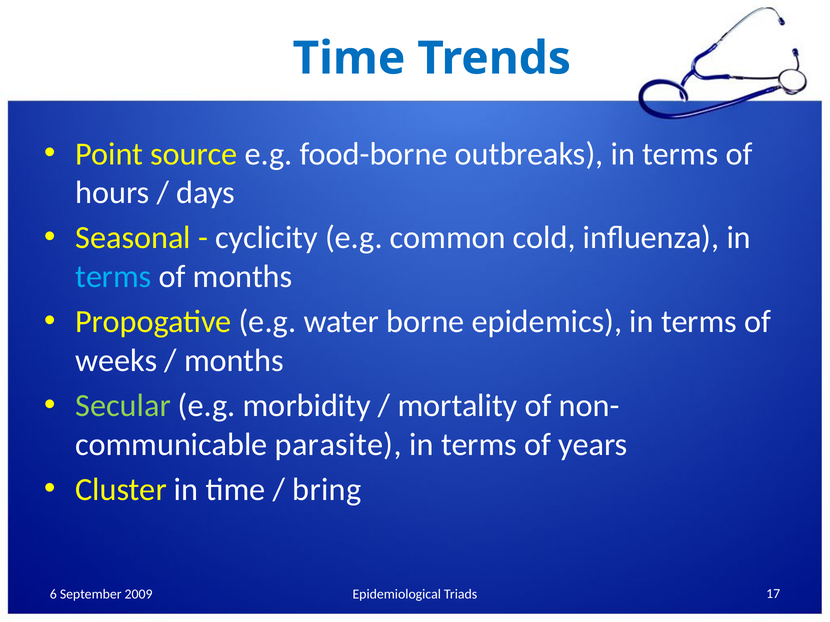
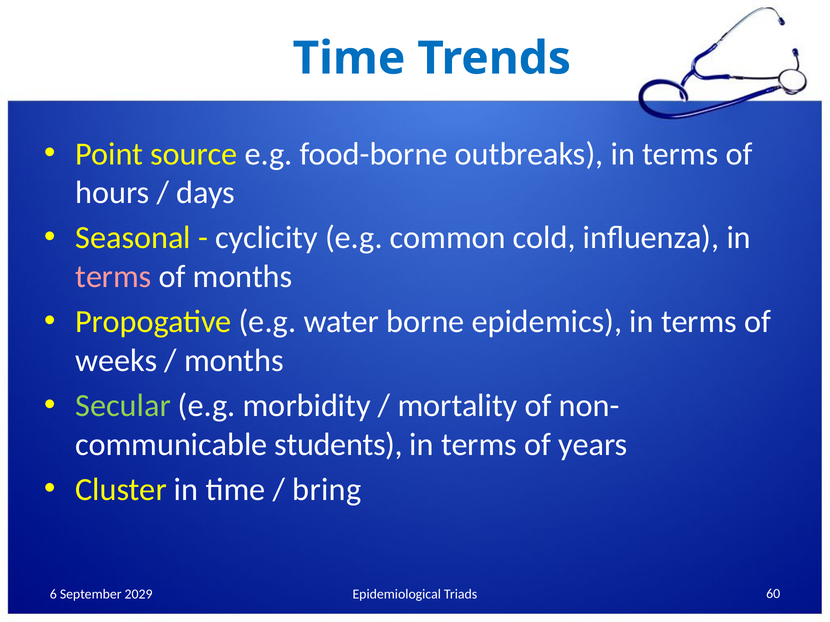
terms at (113, 277) colour: light blue -> pink
parasite: parasite -> students
2009: 2009 -> 2029
17: 17 -> 60
